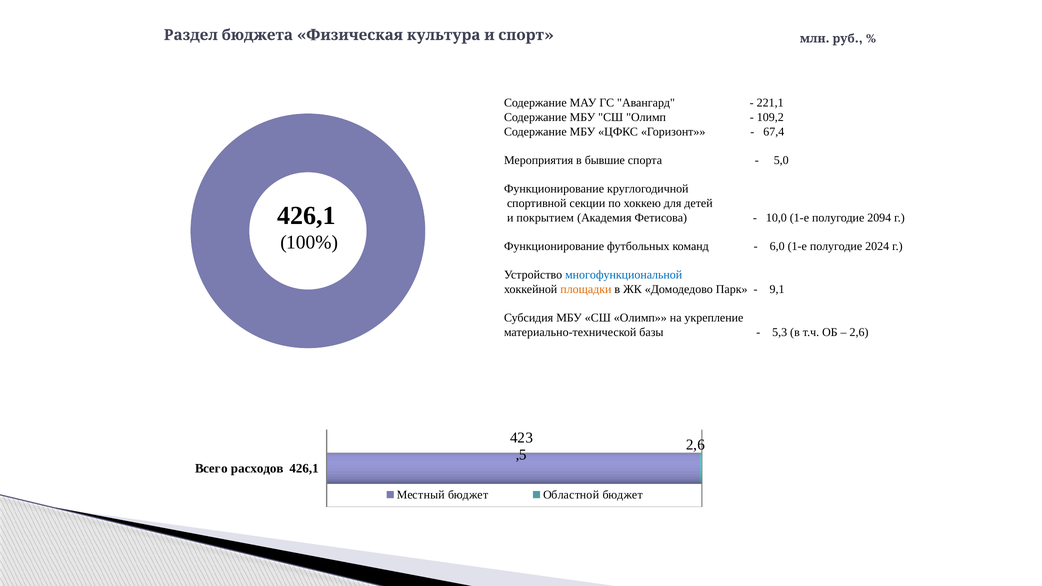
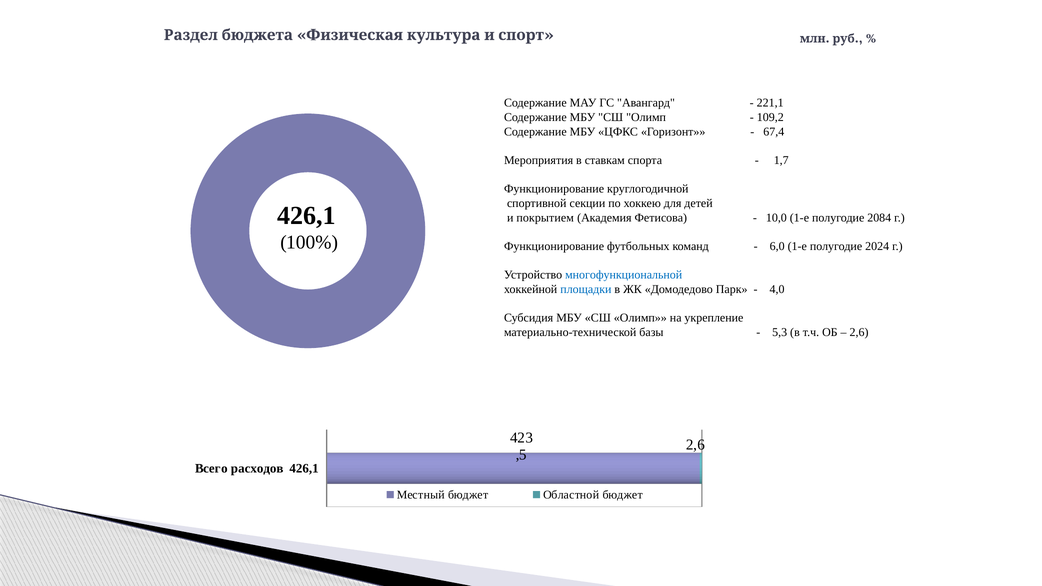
бывшие: бывшие -> ставкам
5,0: 5,0 -> 1,7
2094: 2094 -> 2084
площадки colour: orange -> blue
9,1: 9,1 -> 4,0
